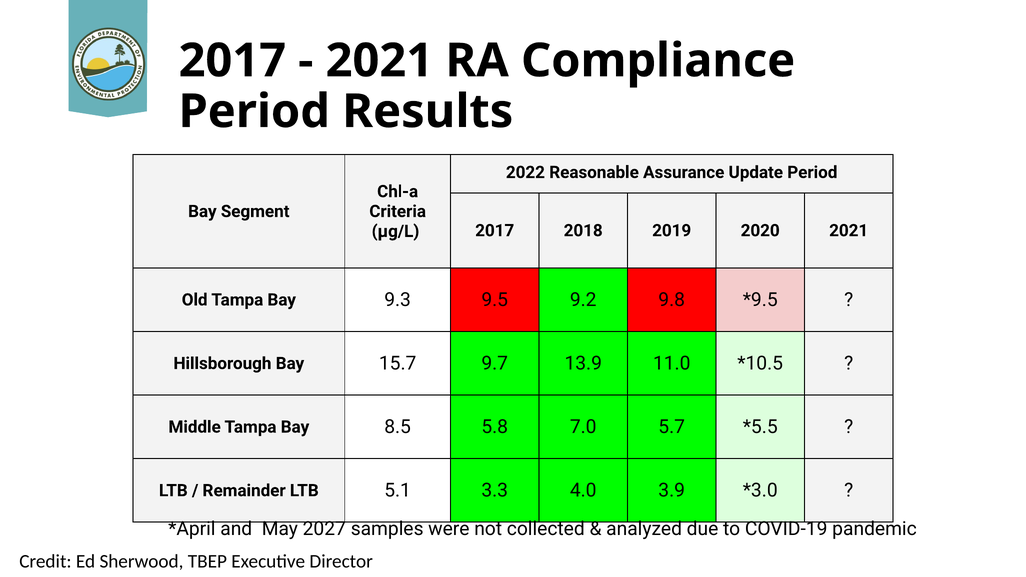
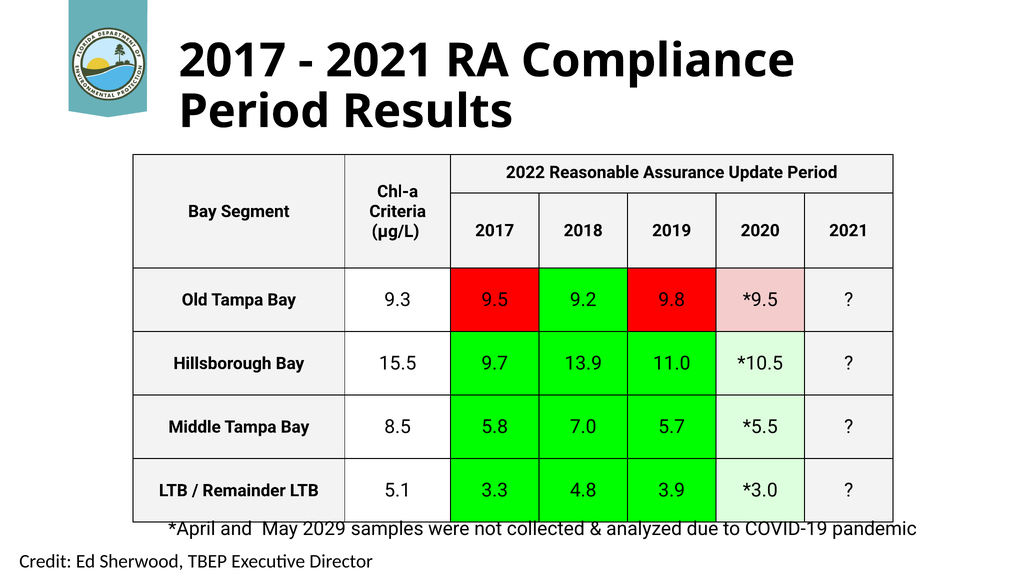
15.7: 15.7 -> 15.5
4.0: 4.0 -> 4.8
2027: 2027 -> 2029
